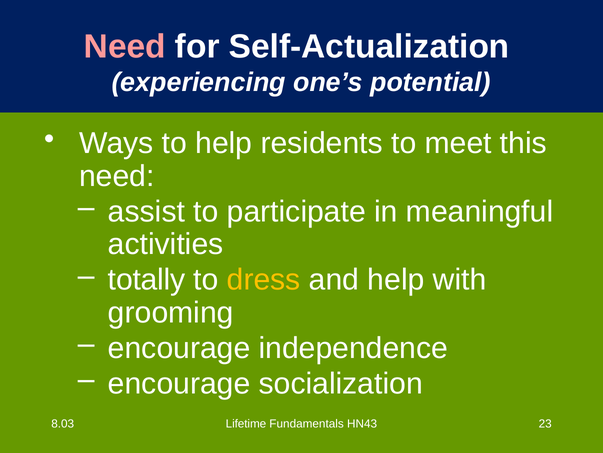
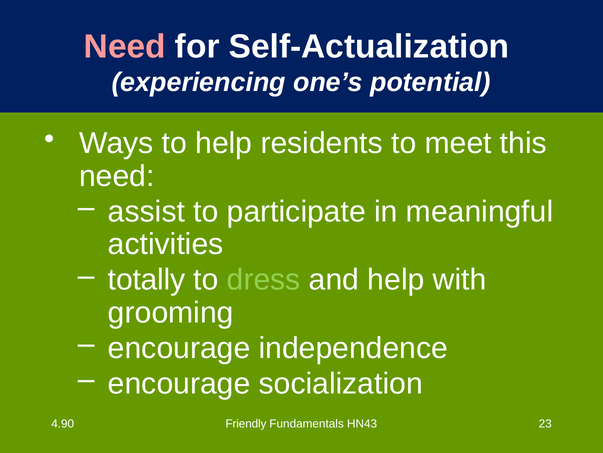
dress colour: yellow -> light green
8.03: 8.03 -> 4.90
Lifetime: Lifetime -> Friendly
